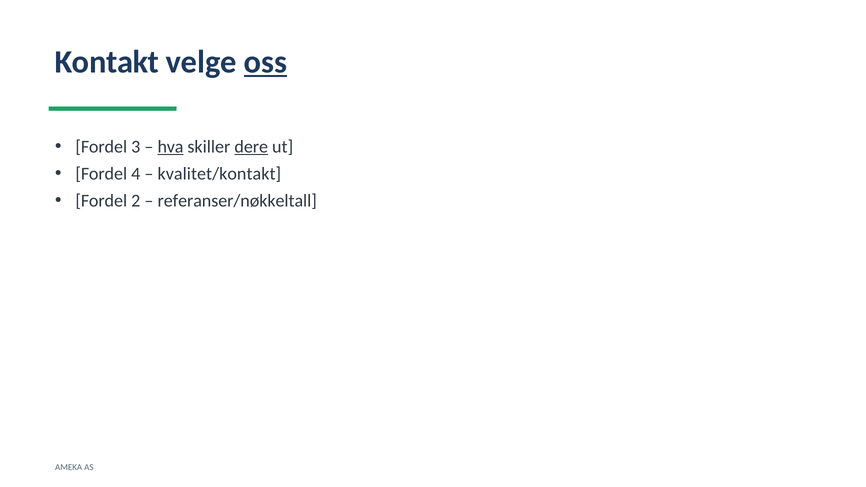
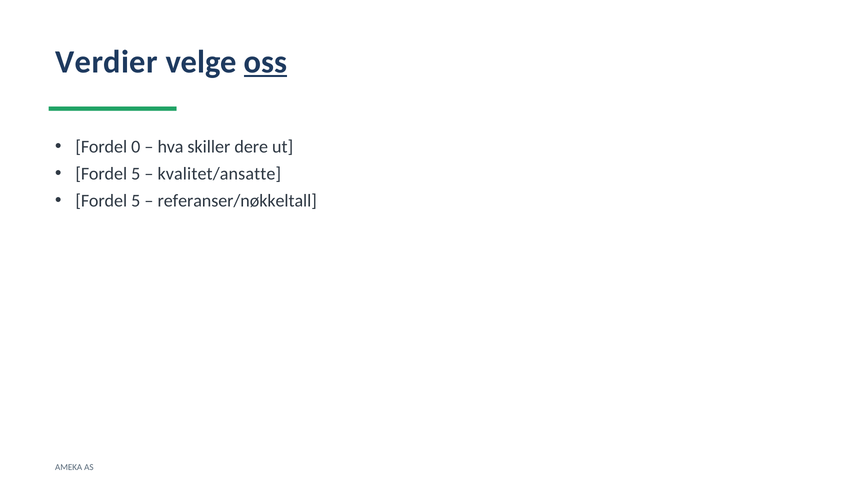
Kontakt: Kontakt -> Verdier
3: 3 -> 0
hva underline: present -> none
dere underline: present -> none
4 at (136, 174): 4 -> 5
kvalitet/kontakt: kvalitet/kontakt -> kvalitet/ansatte
2 at (136, 201): 2 -> 5
